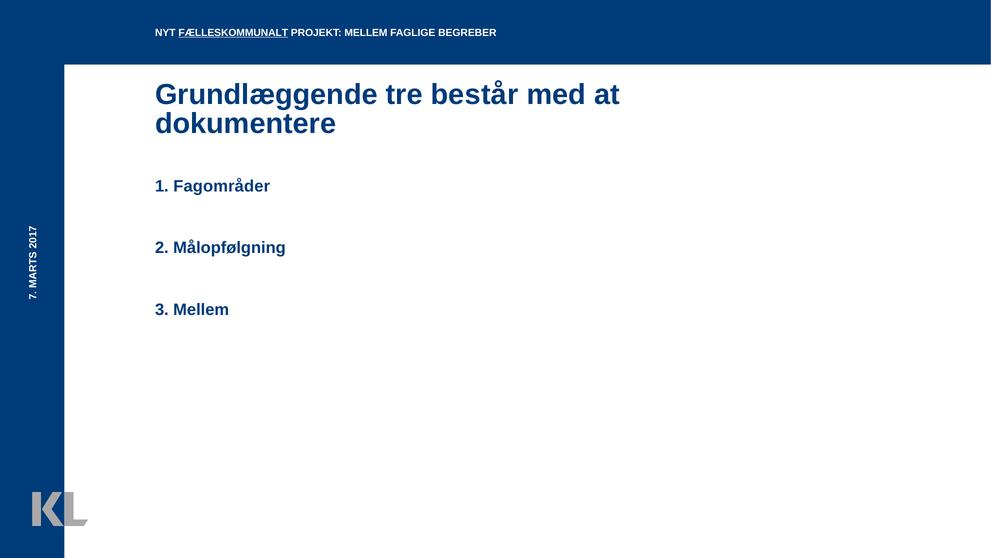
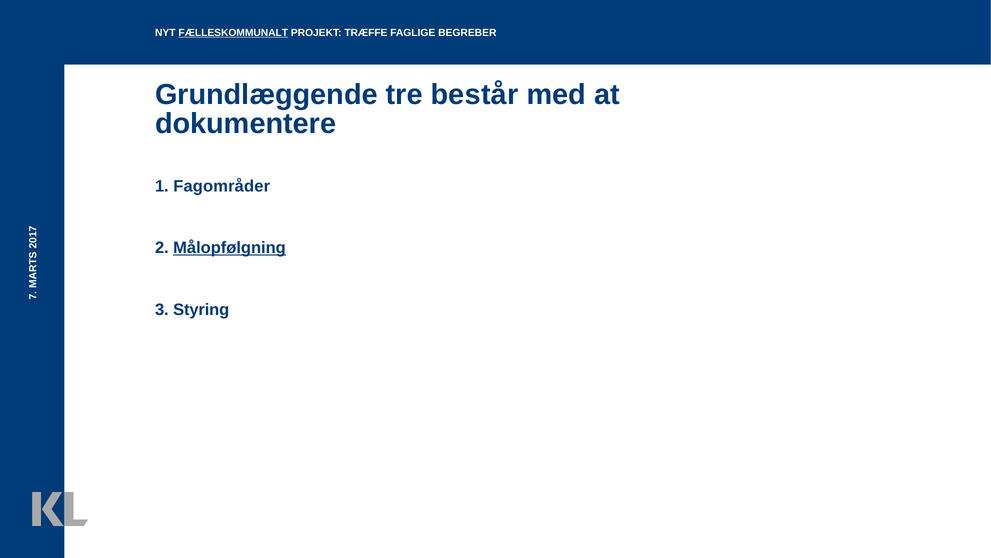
PROJEKT MELLEM: MELLEM -> TRÆFFE
Målopfølgning underline: none -> present
3 Mellem: Mellem -> Styring
